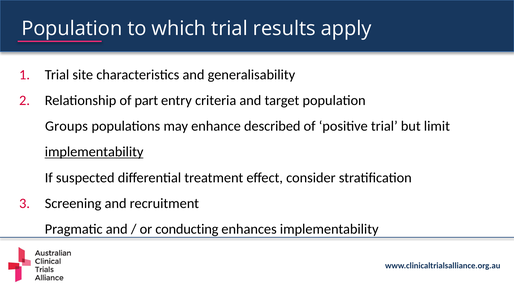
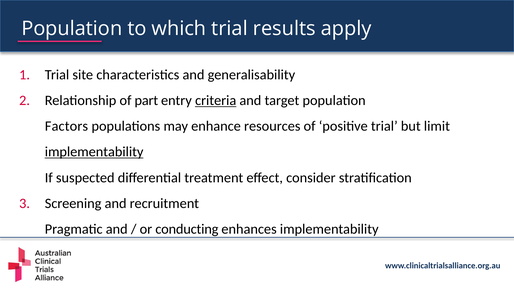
criteria underline: none -> present
Groups: Groups -> Factors
described: described -> resources
